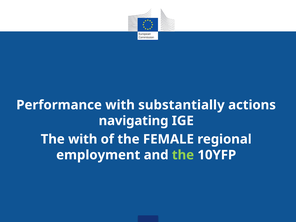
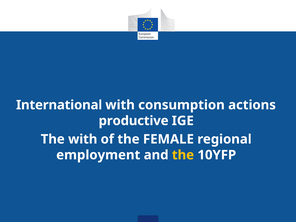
Performance: Performance -> International
substantially: substantially -> consumption
navigating: navigating -> productive
the at (183, 155) colour: light green -> yellow
